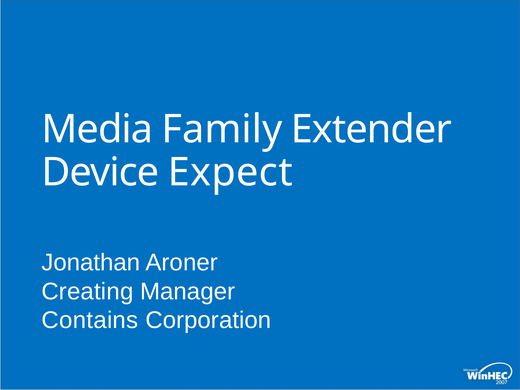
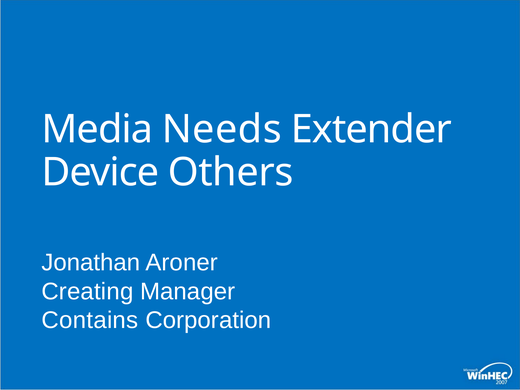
Family: Family -> Needs
Expect: Expect -> Others
